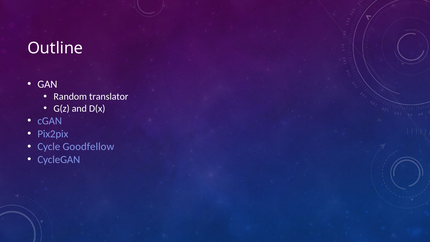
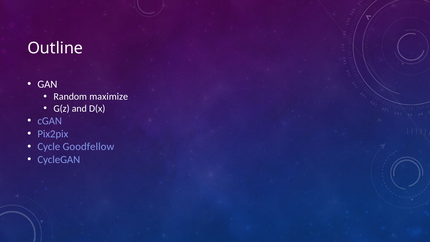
translator: translator -> maximize
